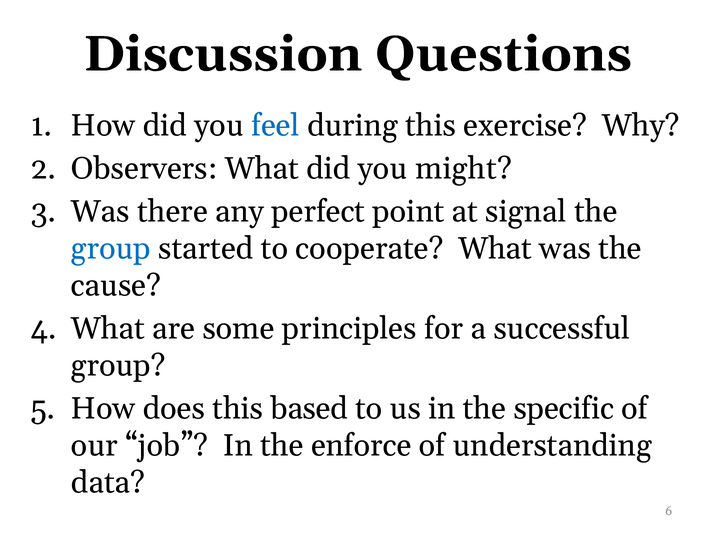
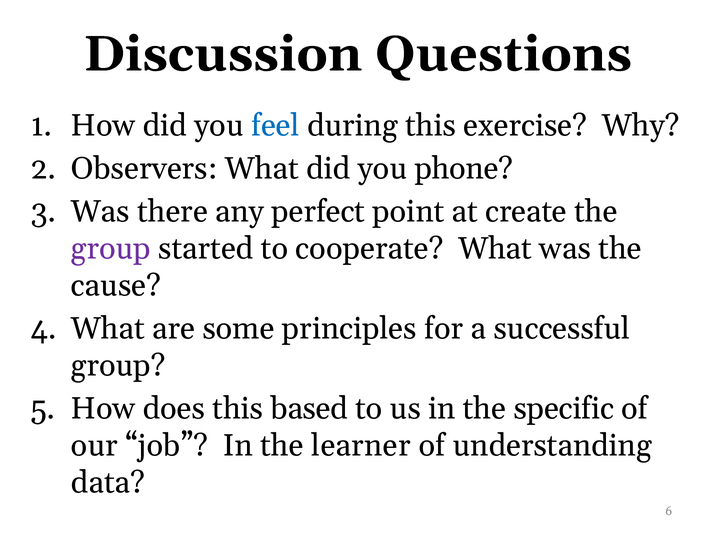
might: might -> phone
signal: signal -> create
group at (111, 249) colour: blue -> purple
enforce: enforce -> learner
